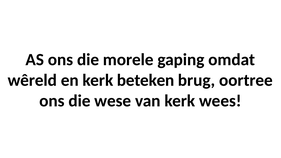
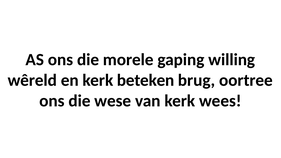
omdat: omdat -> willing
